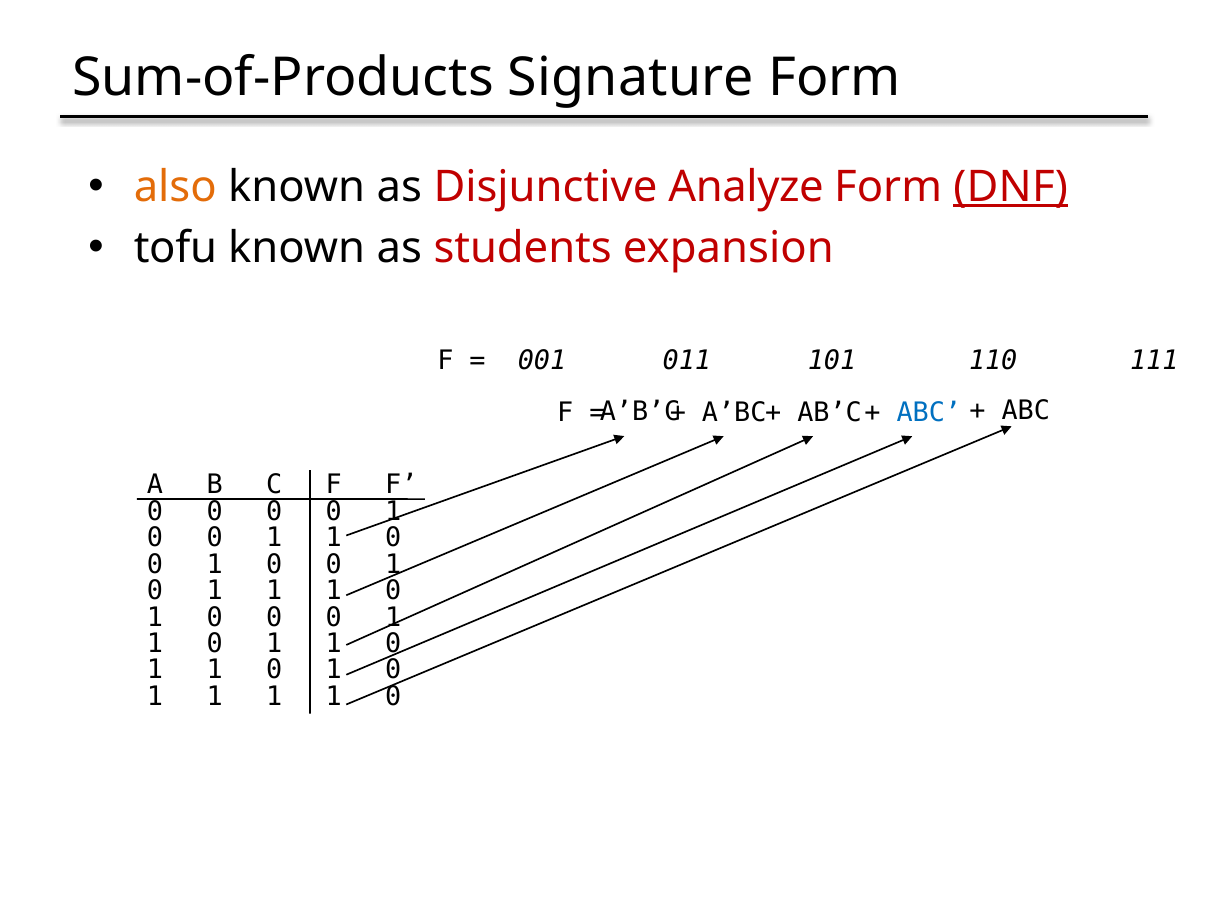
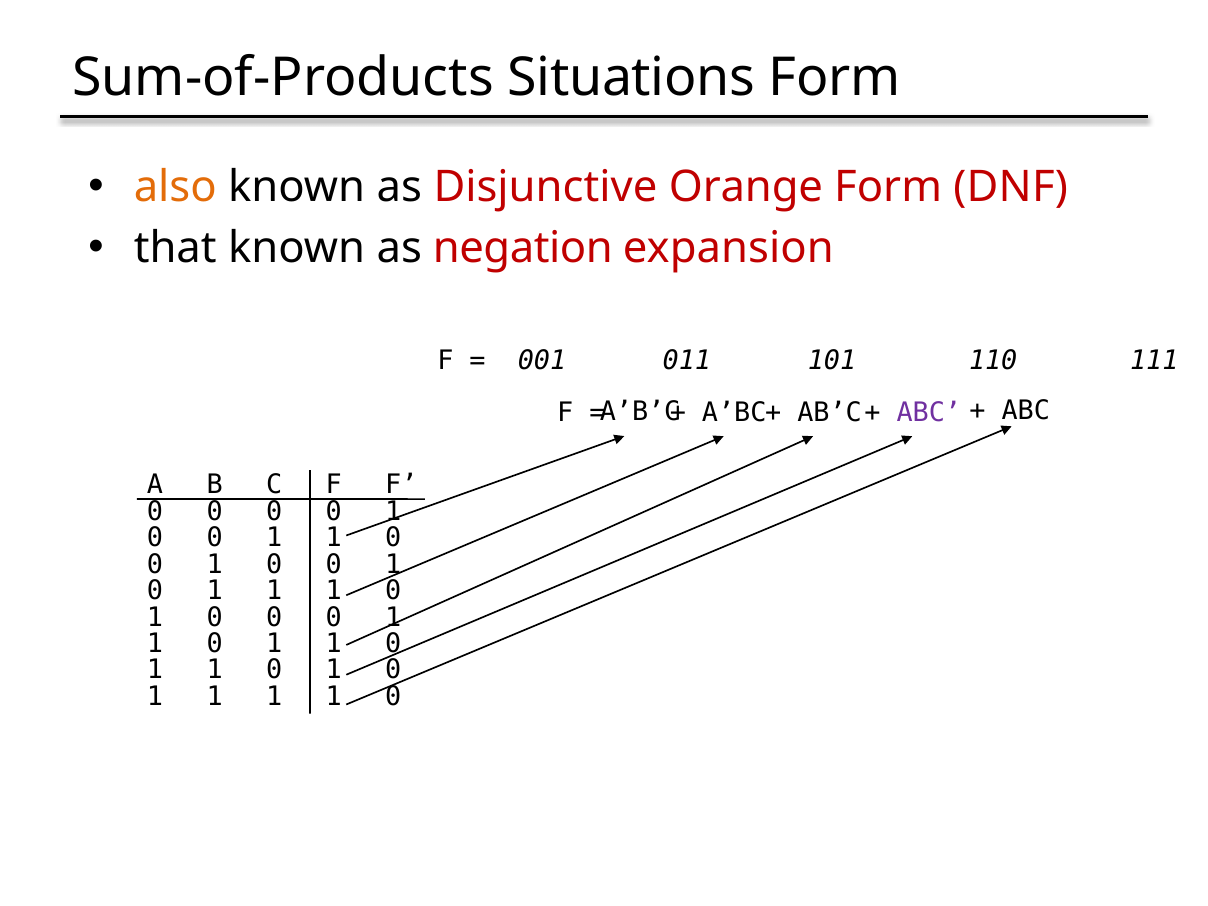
Signature: Signature -> Situations
Analyze: Analyze -> Orange
DNF underline: present -> none
tofu: tofu -> that
students: students -> negation
ABC at (929, 413) colour: blue -> purple
